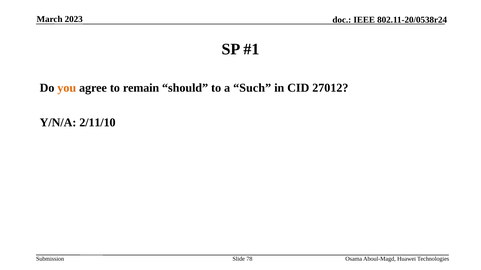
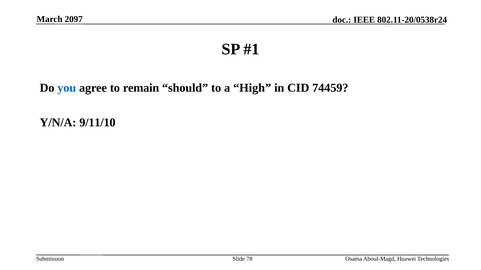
2023: 2023 -> 2097
you colour: orange -> blue
Such: Such -> High
27012: 27012 -> 74459
2/11/10: 2/11/10 -> 9/11/10
